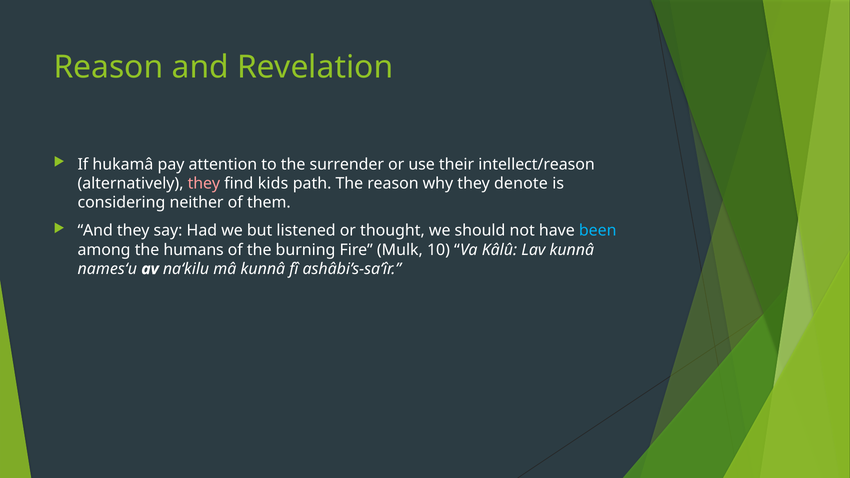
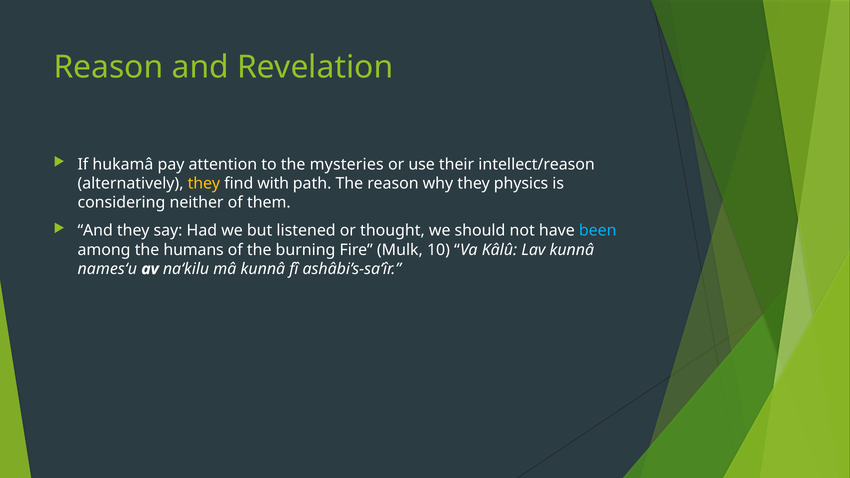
surrender: surrender -> mysteries
they at (204, 184) colour: pink -> yellow
kids: kids -> with
denote: denote -> physics
